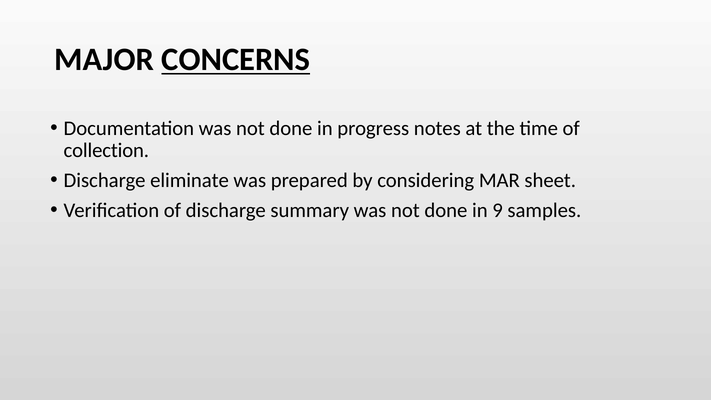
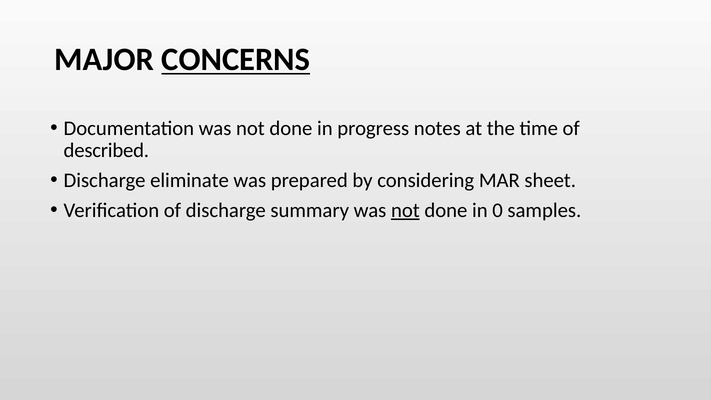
collection: collection -> described
not at (405, 210) underline: none -> present
9: 9 -> 0
